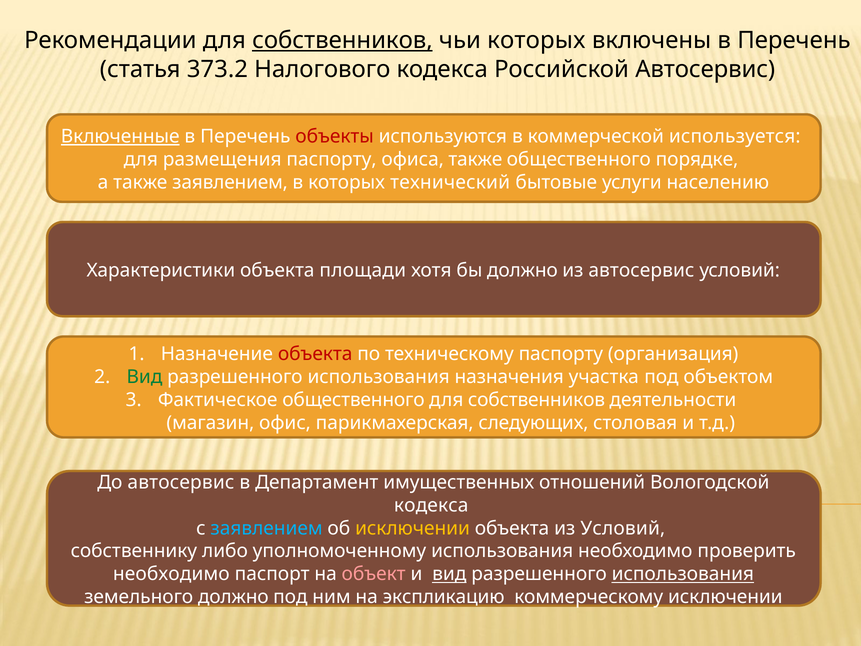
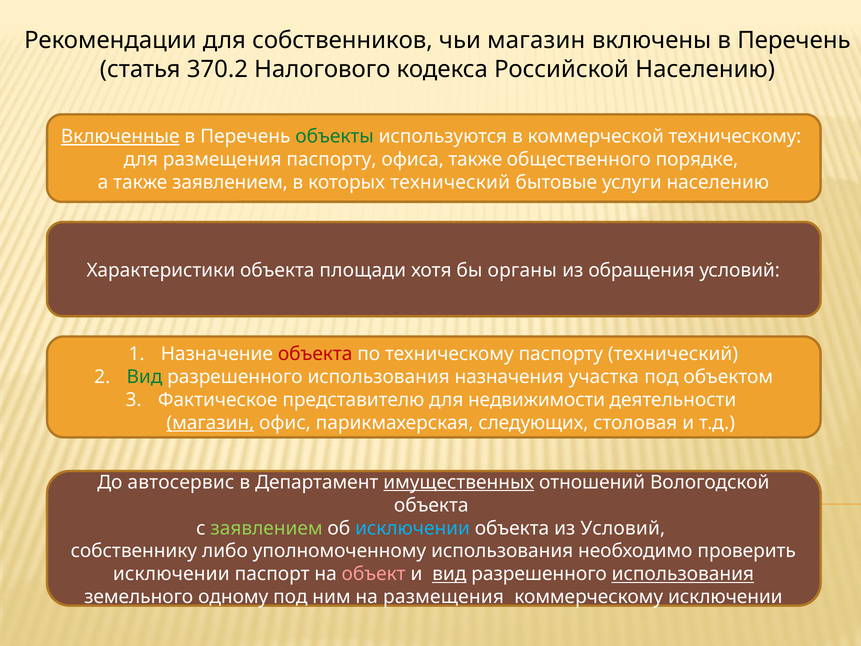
собственников at (342, 40) underline: present -> none
чьи которых: которых -> магазин
373.2: 373.2 -> 370.2
Российской Автосервис: Автосервис -> Населению
объекты colour: red -> green
коммерческой используется: используется -> техническому
бы должно: должно -> органы
из автосервис: автосервис -> обращения
паспорту организация: организация -> технический
Фактическое общественного: общественного -> представителю
собственников at (537, 400): собственников -> недвижимости
магазин at (210, 423) underline: none -> present
имущественных underline: none -> present
кодекса at (431, 505): кодекса -> объекта
заявлением at (267, 528) colour: light blue -> light green
исключении at (413, 528) colour: yellow -> light blue
необходимо at (171, 574): необходимо -> исключении
земельного должно: должно -> одному
на экспликацию: экспликацию -> размещения
